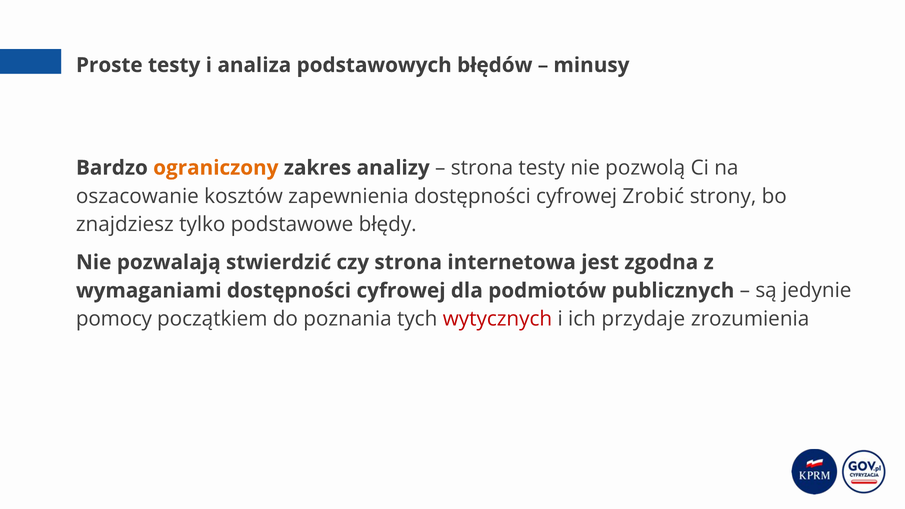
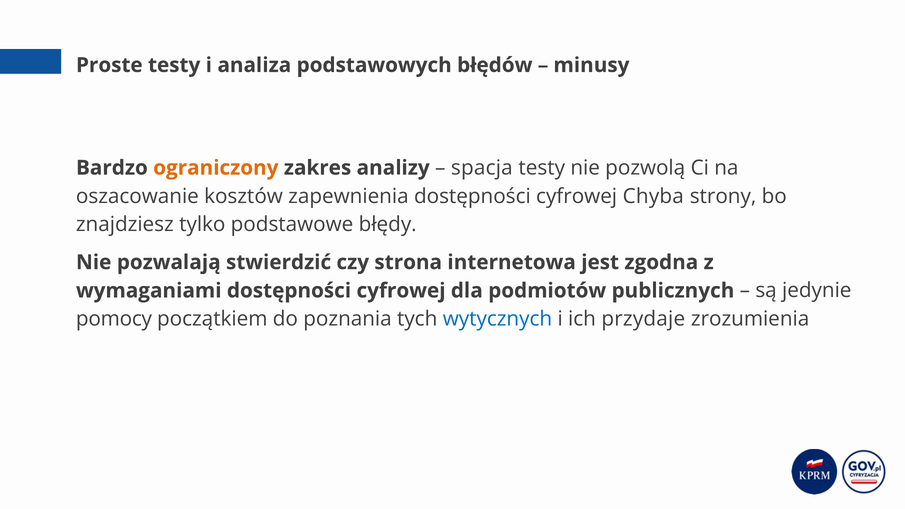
strona at (482, 168): strona -> spacja
Zrobić: Zrobić -> Chyba
wytycznych colour: red -> blue
